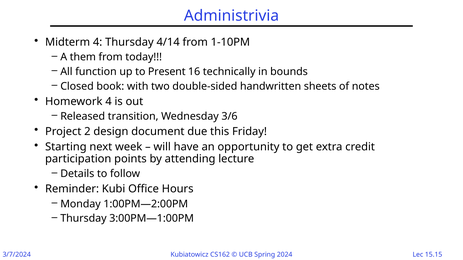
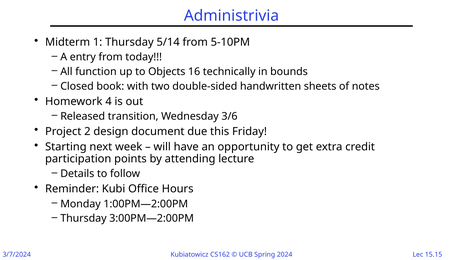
Midterm 4: 4 -> 1
4/14: 4/14 -> 5/14
1-10PM: 1-10PM -> 5-10PM
them: them -> entry
Present: Present -> Objects
3:00PM—1:00PM: 3:00PM—1:00PM -> 3:00PM—2:00PM
